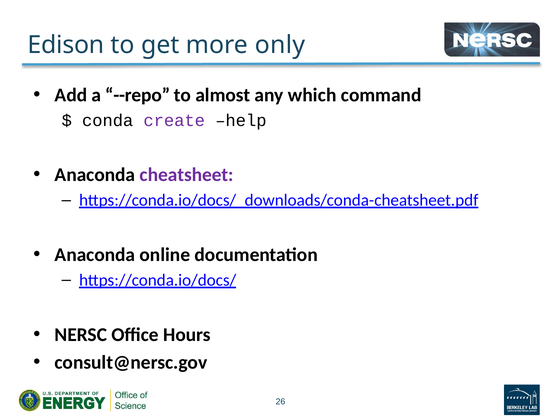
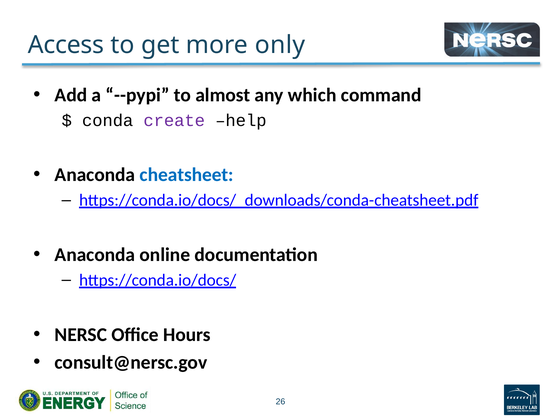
Edison: Edison -> Access
--repo: --repo -> --pypi
cheatsheet colour: purple -> blue
